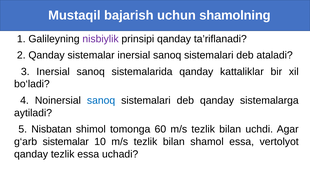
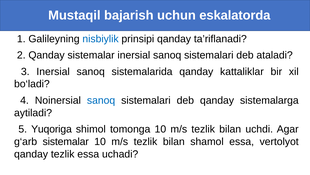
shamolning: shamolning -> eskalatorda
nisbiylik colour: purple -> blue
Nisbatan: Nisbatan -> Yuqoriga
tomonga 60: 60 -> 10
